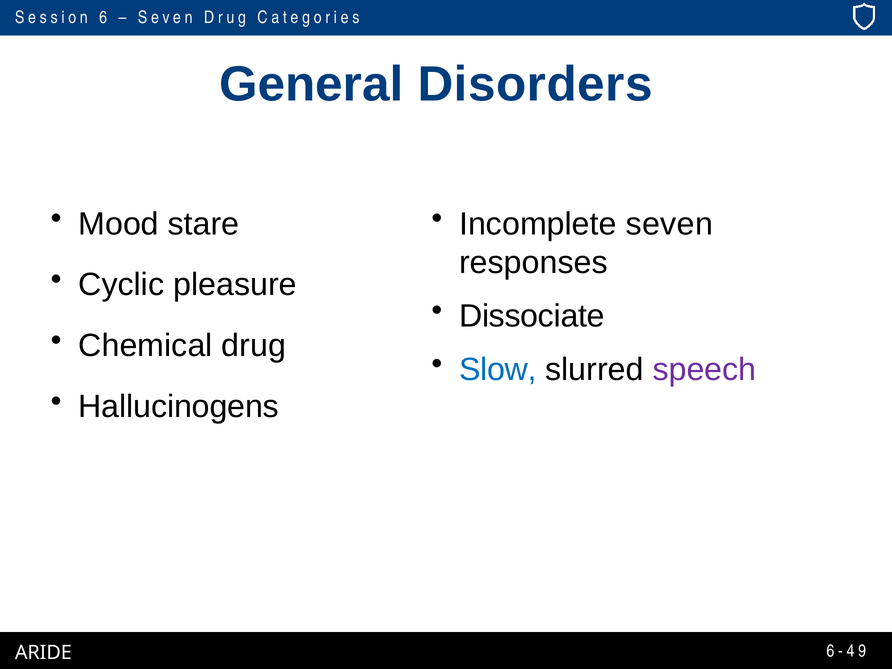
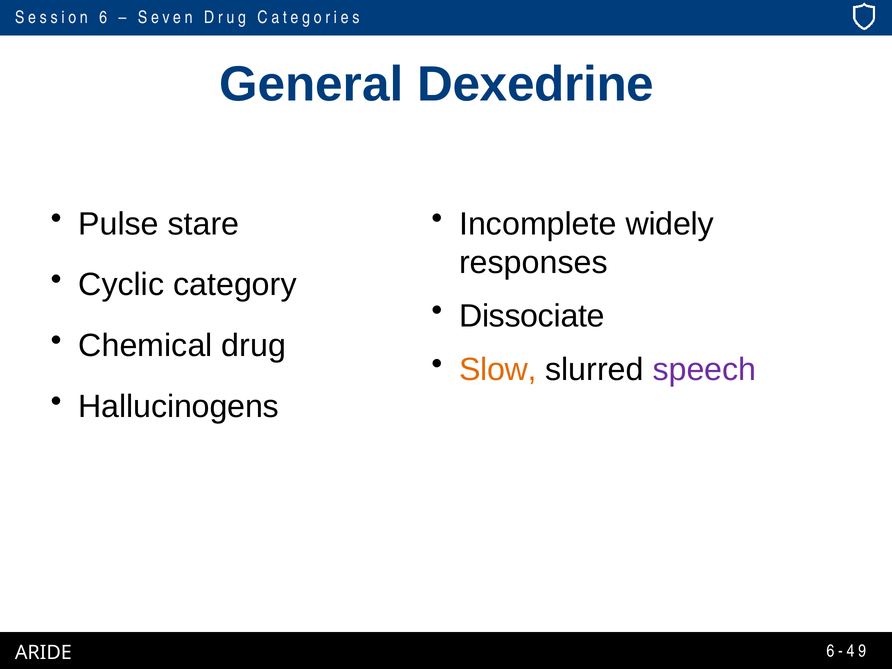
Disorders: Disorders -> Dexedrine
Mood: Mood -> Pulse
Incomplete seven: seven -> widely
pleasure: pleasure -> category
Slow colour: blue -> orange
